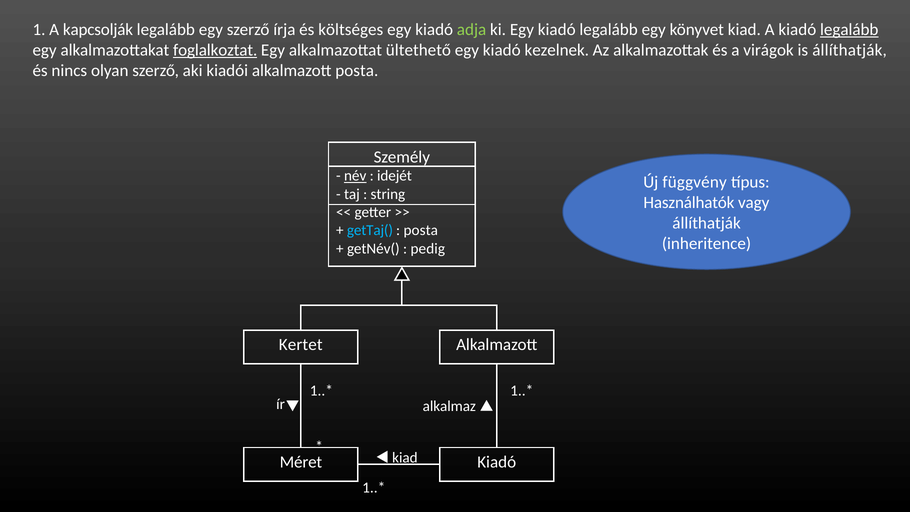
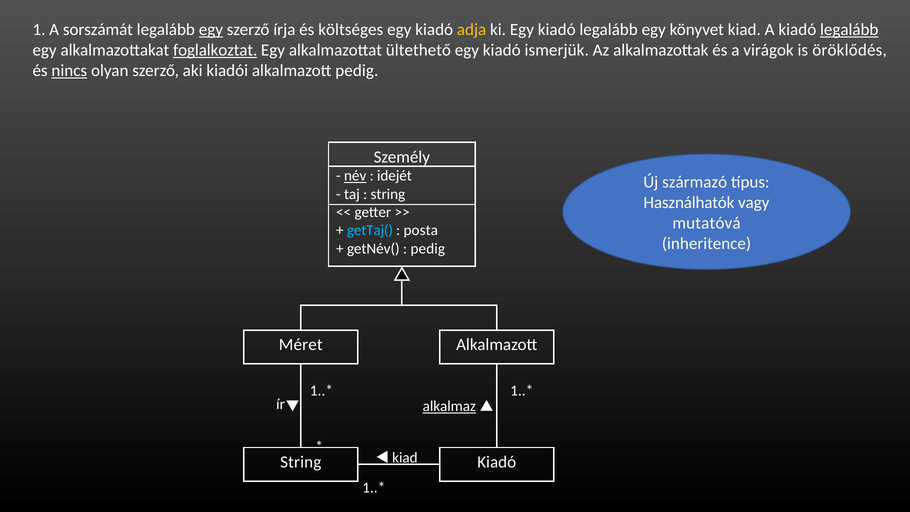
kapcsolják: kapcsolják -> sorszámát
egy at (211, 30) underline: none -> present
adja colour: light green -> yellow
kezelnek: kezelnek -> ismerjük
is állíthatják: állíthatják -> öröklődés
nincs underline: none -> present
alkalmazott posta: posta -> pedig
függvény: függvény -> származó
állíthatják at (707, 223): állíthatják -> mutatóvá
Kertet: Kertet -> Méret
alkalmaz underline: none -> present
Méret at (301, 462): Méret -> String
